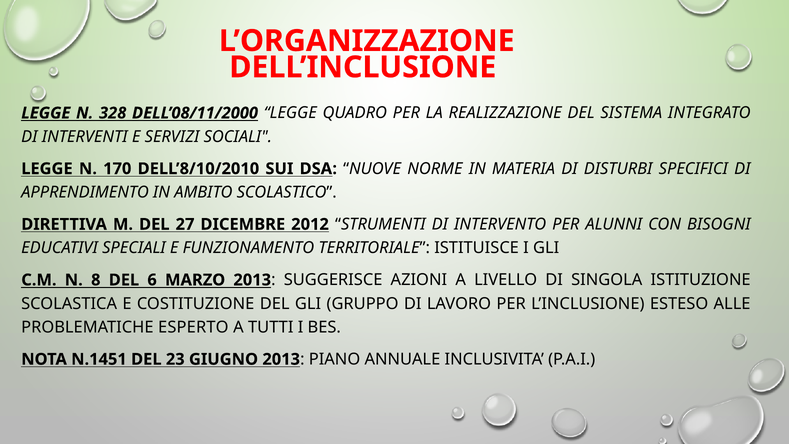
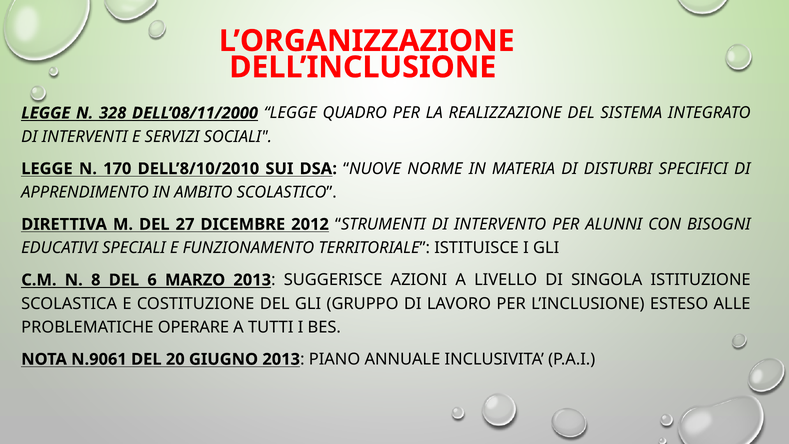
ESPERTO: ESPERTO -> OPERARE
N.1451: N.1451 -> N.9061
23: 23 -> 20
